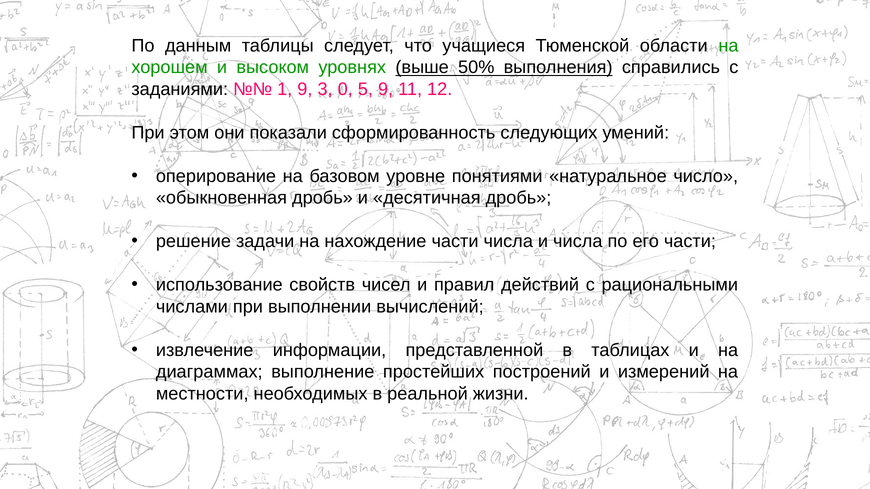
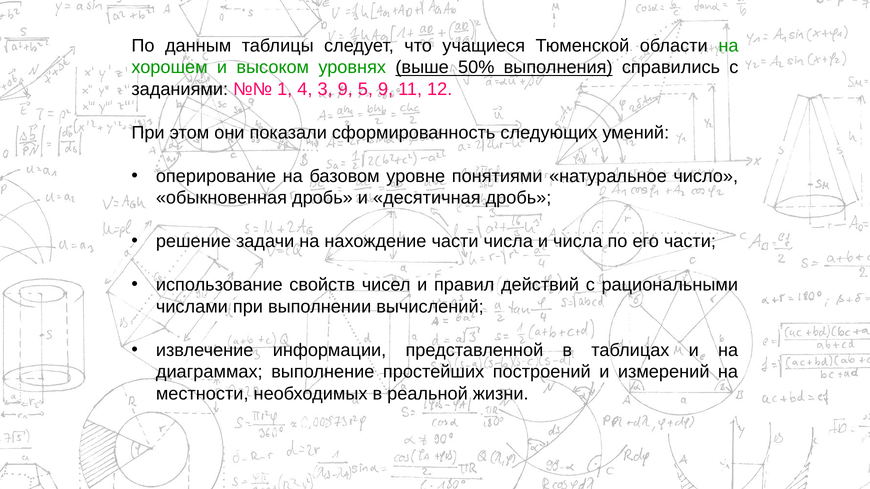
1 9: 9 -> 4
3 0: 0 -> 9
